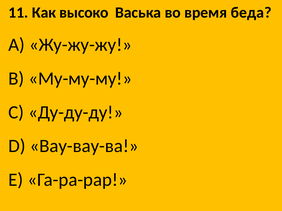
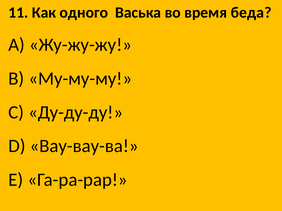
высоко: высоко -> одного
